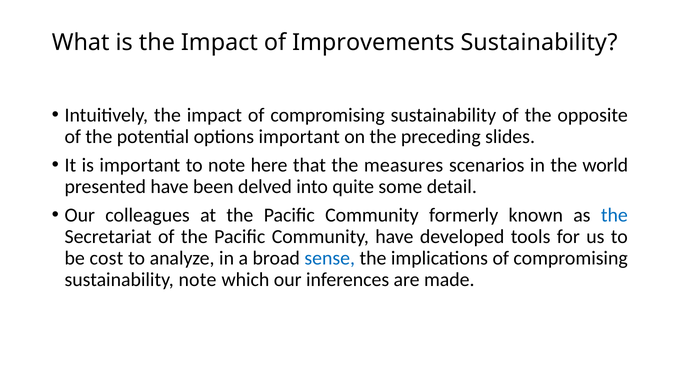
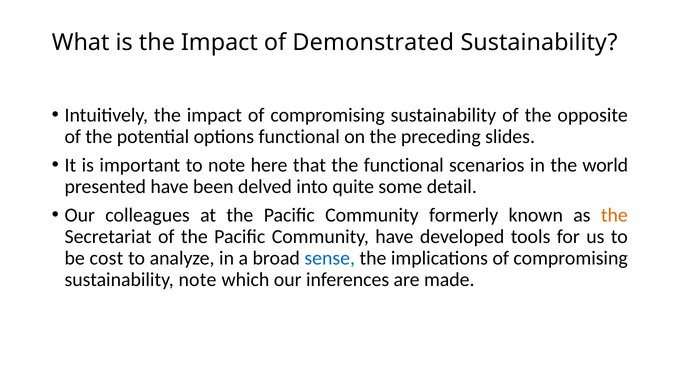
Improvements: Improvements -> Demonstrated
options important: important -> functional
the measures: measures -> functional
the at (614, 215) colour: blue -> orange
